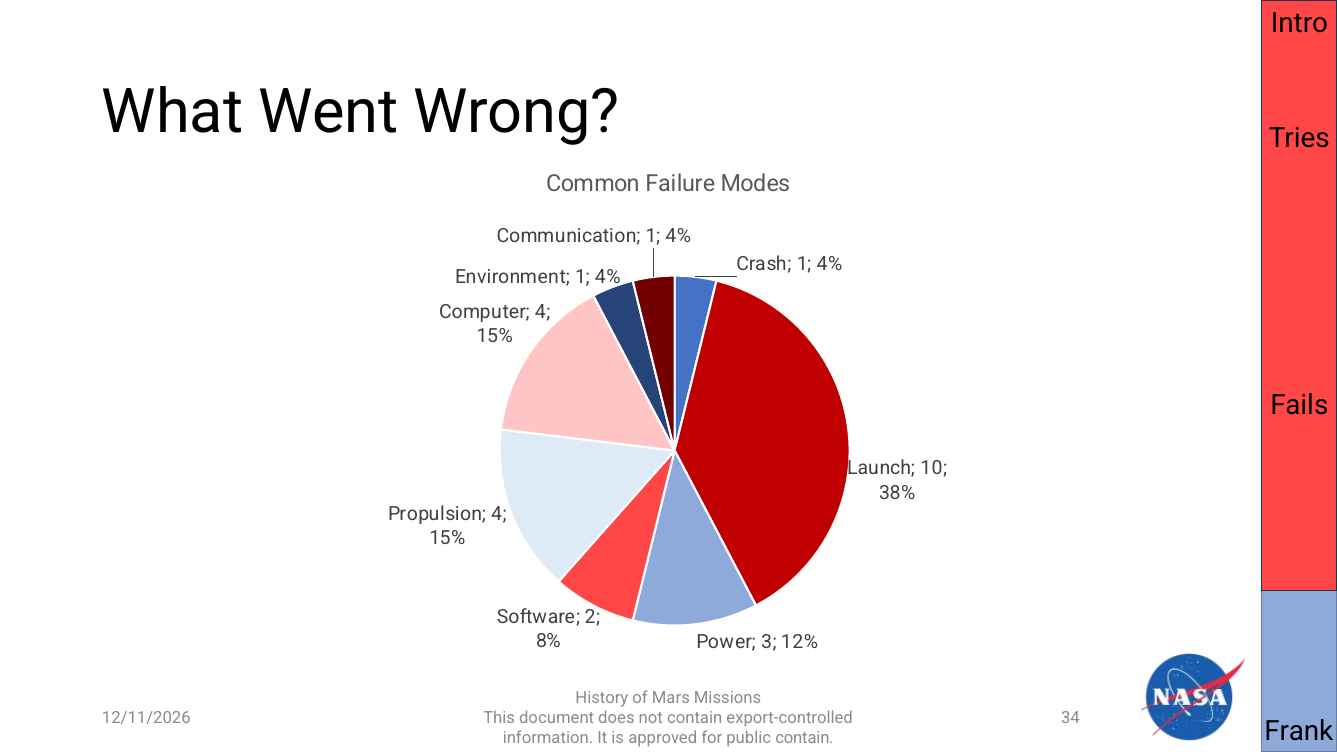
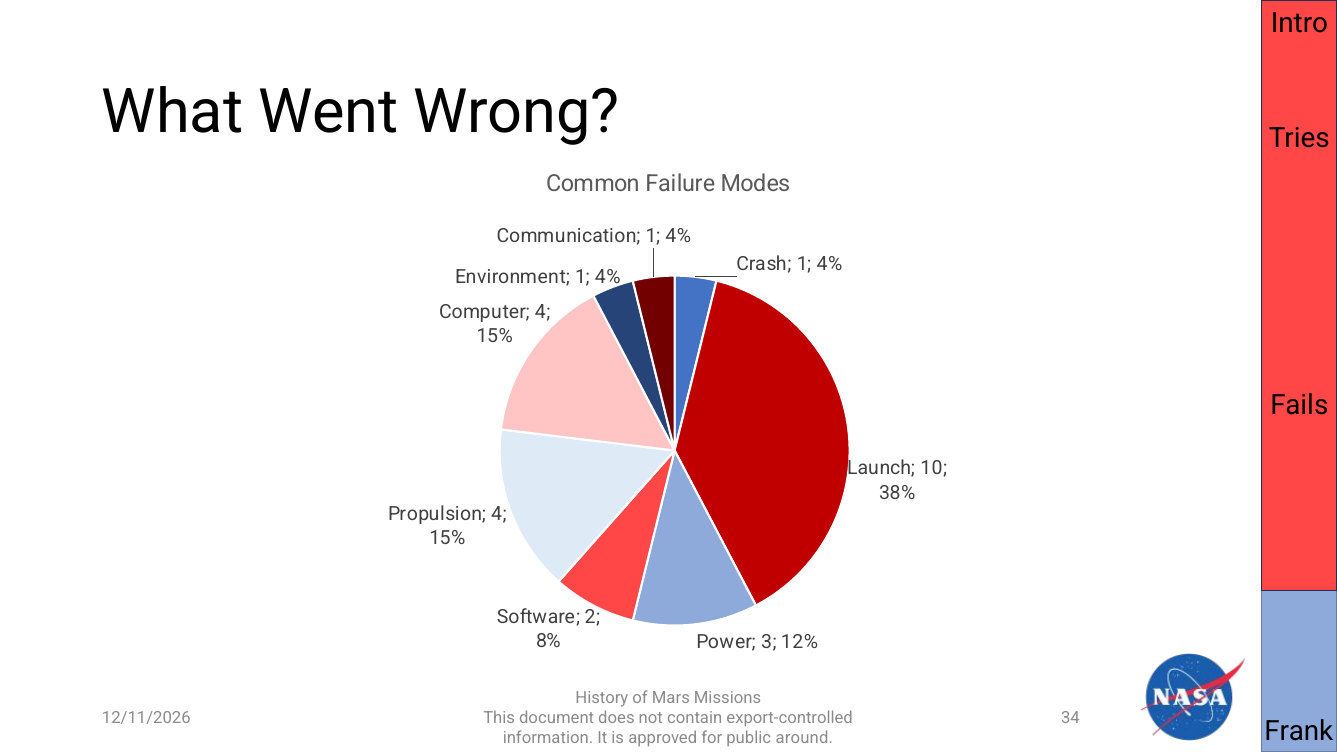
public contain: contain -> around
